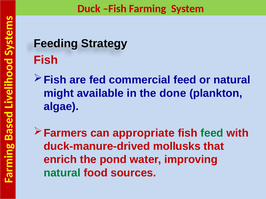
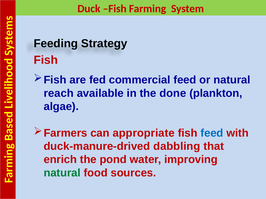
might: might -> reach
feed at (212, 133) colour: green -> blue
mollusks: mollusks -> dabbling
